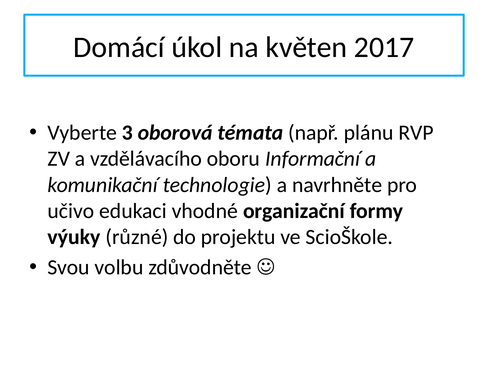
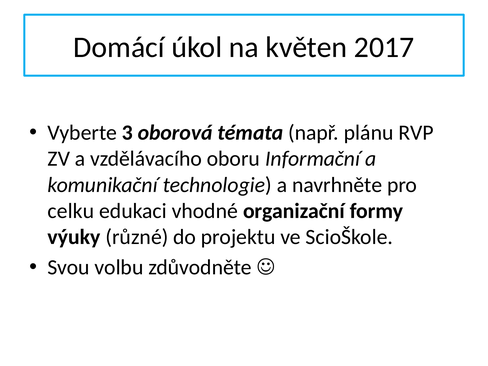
učivo: učivo -> celku
